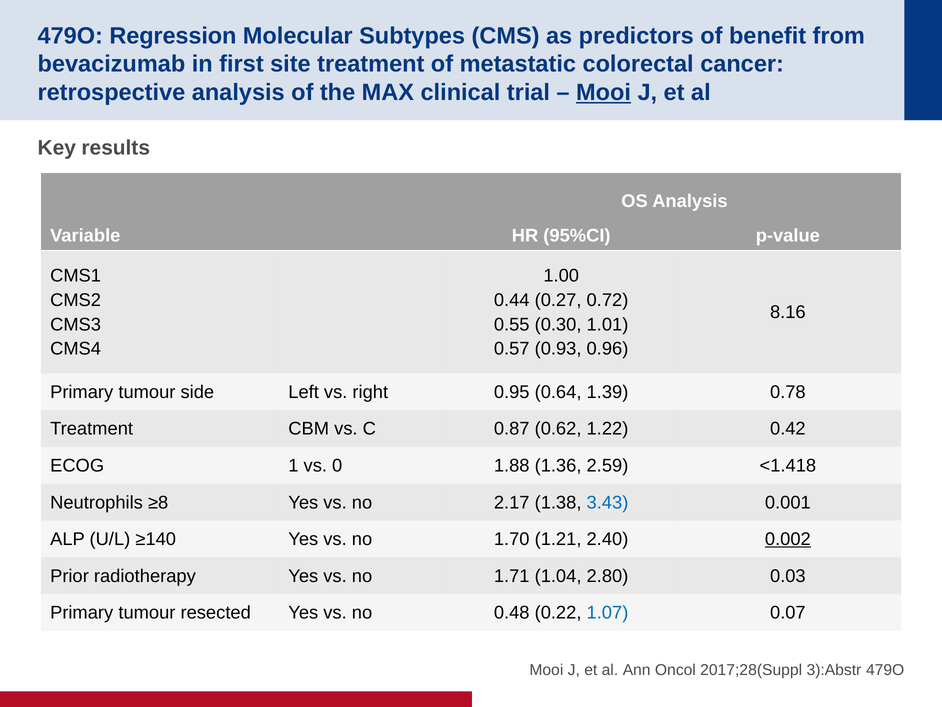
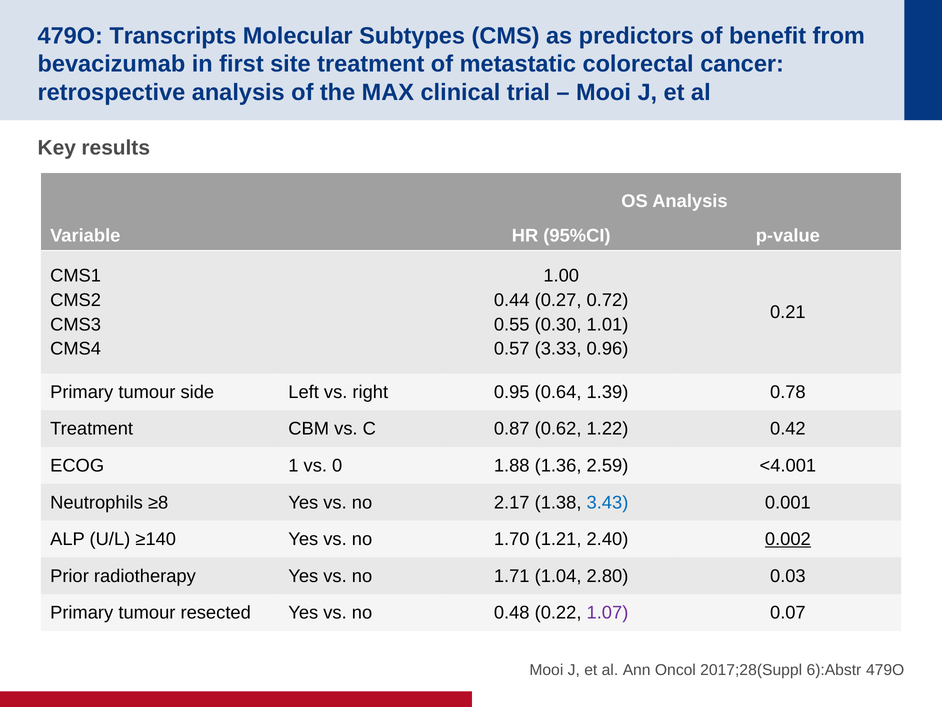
Regression: Regression -> Transcripts
Mooi at (603, 92) underline: present -> none
8.16: 8.16 -> 0.21
0.93: 0.93 -> 3.33
<1.418: <1.418 -> <4.001
1.07 colour: blue -> purple
3):Abstr: 3):Abstr -> 6):Abstr
